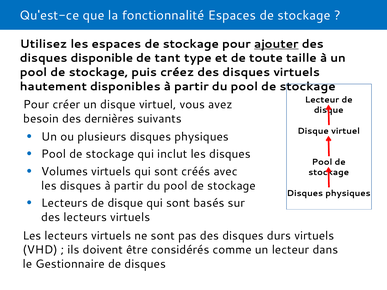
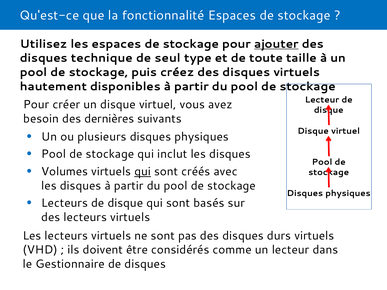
disponible: disponible -> technique
tant: tant -> seul
qui at (143, 172) underline: none -> present
